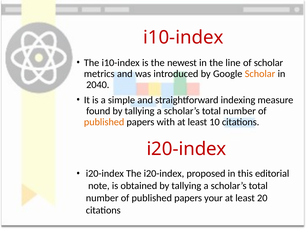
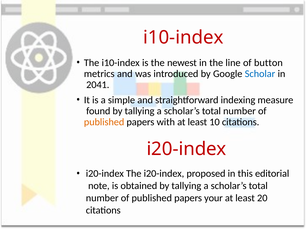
of scholar: scholar -> button
Scholar at (260, 74) colour: orange -> blue
2040: 2040 -> 2041
